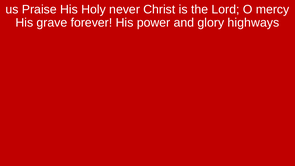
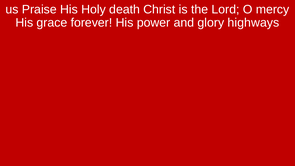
never: never -> death
grave: grave -> grace
